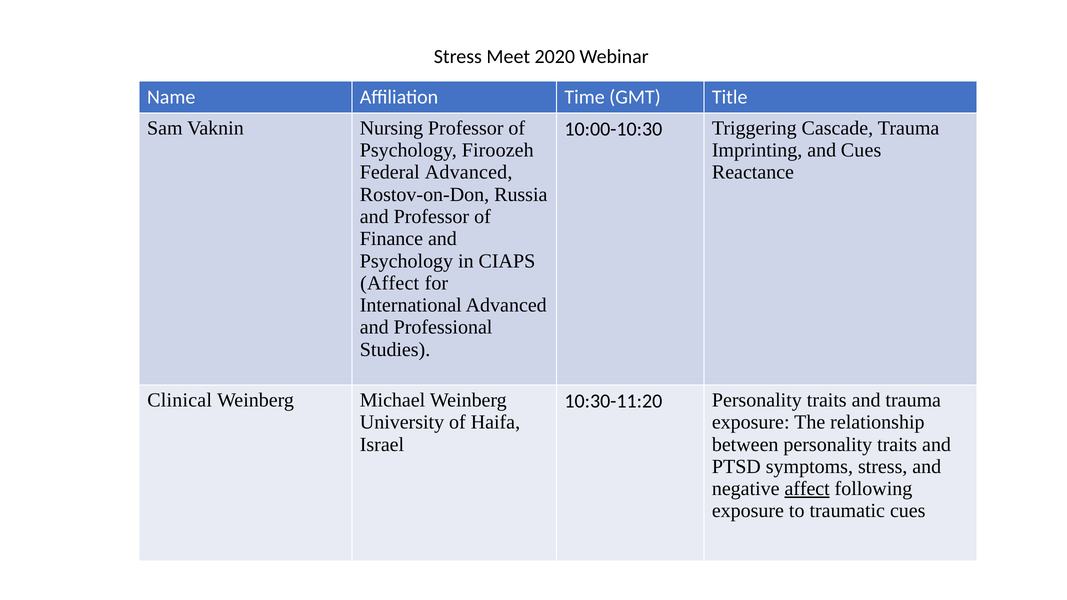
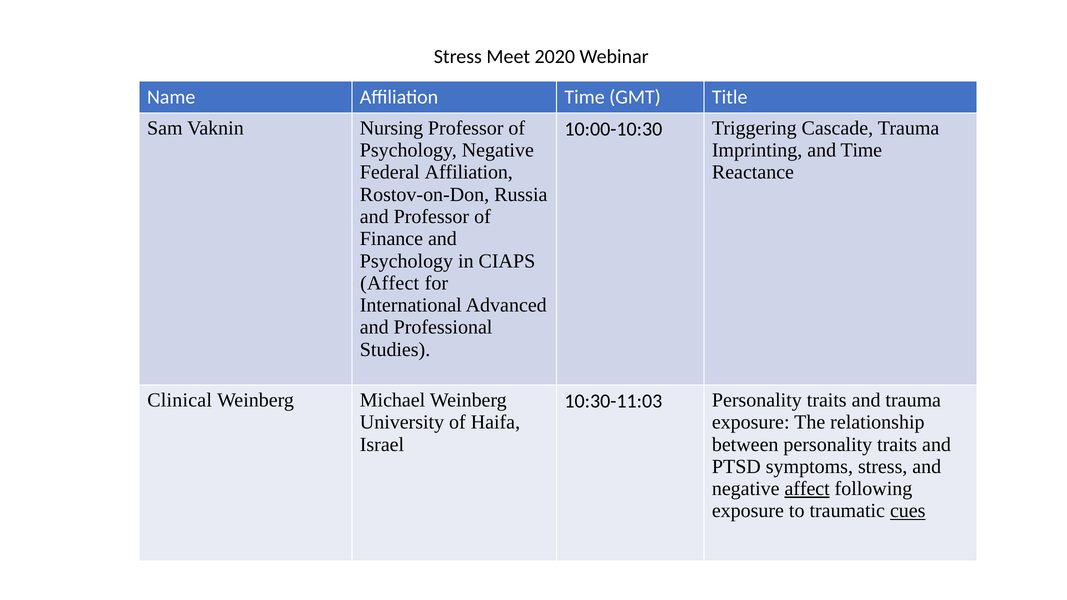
Psychology Firoozeh: Firoozeh -> Negative
and Cues: Cues -> Time
Federal Advanced: Advanced -> Affiliation
10:30-11:20: 10:30-11:20 -> 10:30-11:03
cues at (908, 511) underline: none -> present
